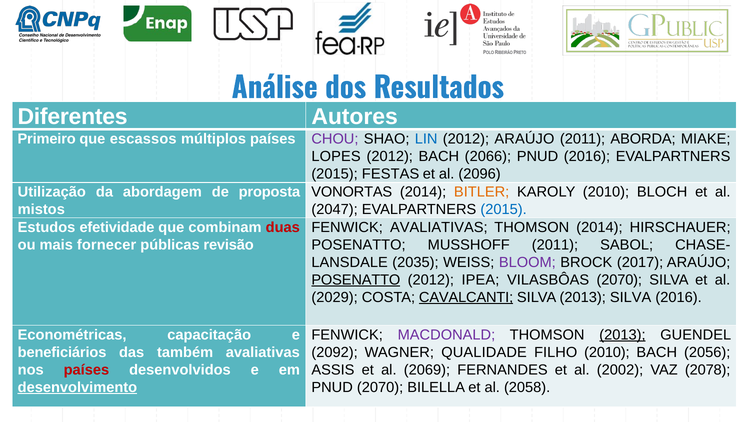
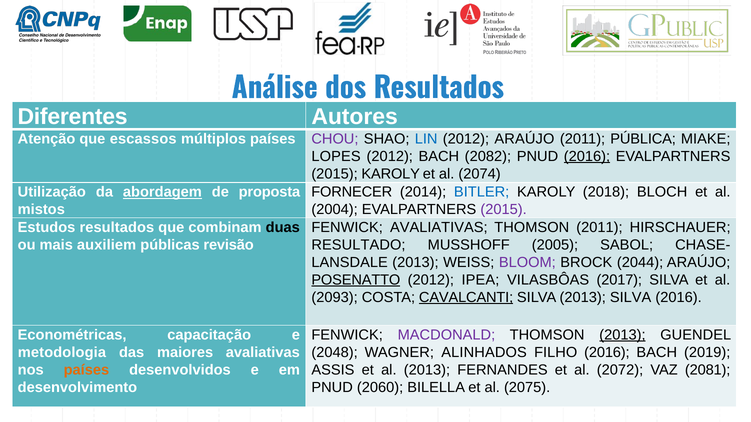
Primeiro: Primeiro -> Atenção
ABORDA: ABORDA -> PÚBLICA
2066: 2066 -> 2082
2016 at (587, 156) underline: none -> present
2015 FESTAS: FESTAS -> KAROLY
2096: 2096 -> 2074
abordagem underline: none -> present
VONORTAS: VONORTAS -> FORNECER
BITLER colour: orange -> blue
KAROLY 2010: 2010 -> 2018
2047: 2047 -> 2004
2015 at (504, 210) colour: blue -> purple
Estudos efetividade: efetividade -> resultados
duas colour: red -> black
THOMSON 2014: 2014 -> 2011
fornecer: fornecer -> auxiliem
POSENATTO at (358, 245): POSENATTO -> RESULTADO
MUSSHOFF 2011: 2011 -> 2005
2035 at (415, 263): 2035 -> 2013
2017: 2017 -> 2044
VILASBÔAS 2070: 2070 -> 2017
2029: 2029 -> 2093
beneficiários: beneficiários -> metodologia
também: também -> maiores
2092: 2092 -> 2048
QUALIDADE: QUALIDADE -> ALINHADOS
FILHO 2010: 2010 -> 2016
2056: 2056 -> 2019
países at (86, 370) colour: red -> orange
al 2069: 2069 -> 2013
2002: 2002 -> 2072
2078: 2078 -> 2081
desenvolvimento underline: present -> none
PNUD 2070: 2070 -> 2060
2058: 2058 -> 2075
